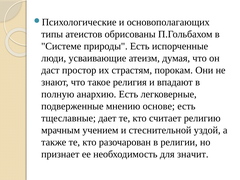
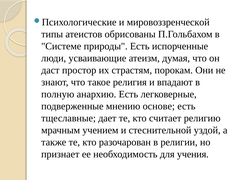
основополагающих: основополагающих -> мировоззренческой
значит: значит -> учения
